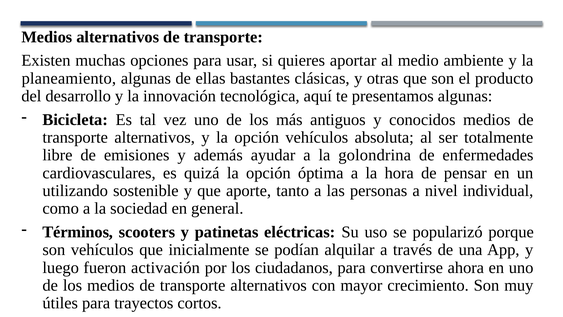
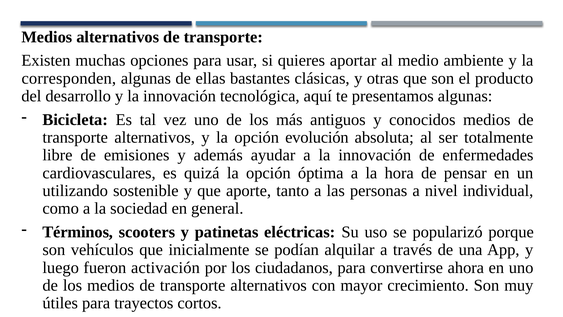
planeamiento: planeamiento -> corresponden
opción vehículos: vehículos -> evolución
a la golondrina: golondrina -> innovación
